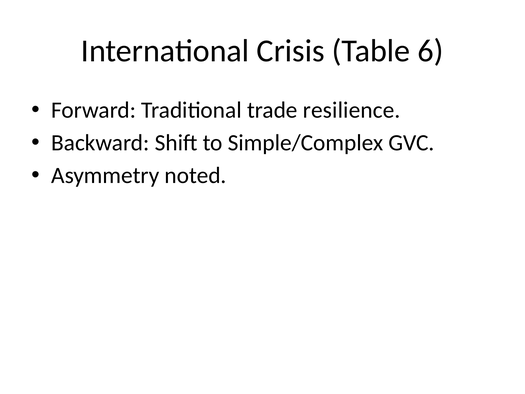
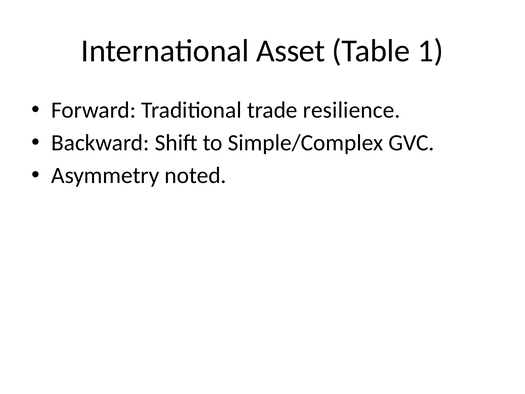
Crisis: Crisis -> Asset
6: 6 -> 1
